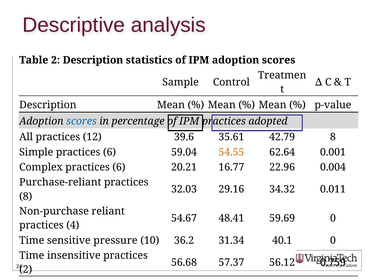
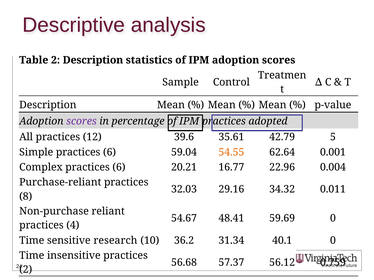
scores at (81, 121) colour: blue -> purple
42.79 8: 8 -> 5
pressure: pressure -> research
